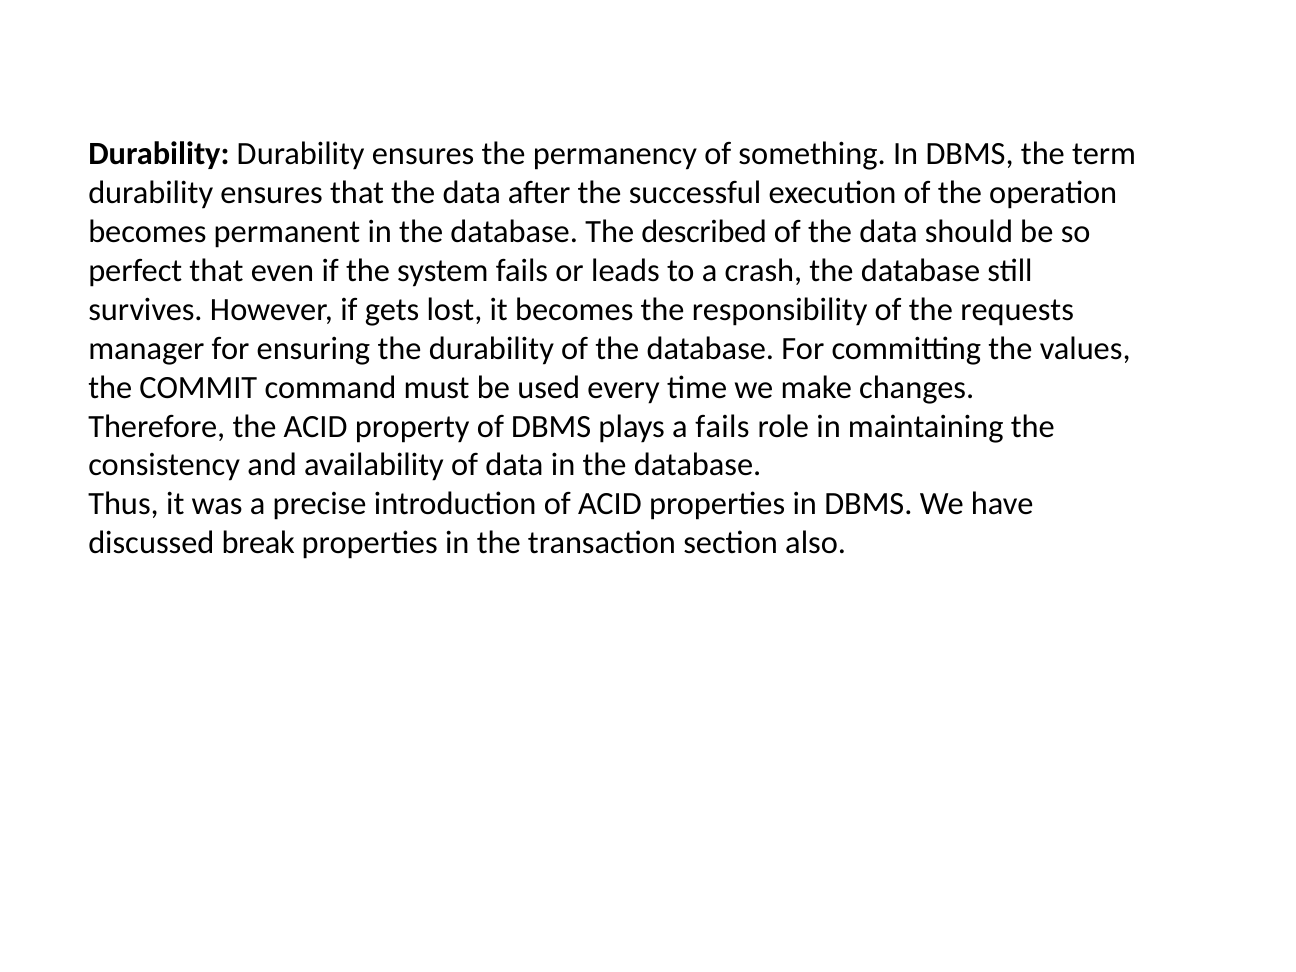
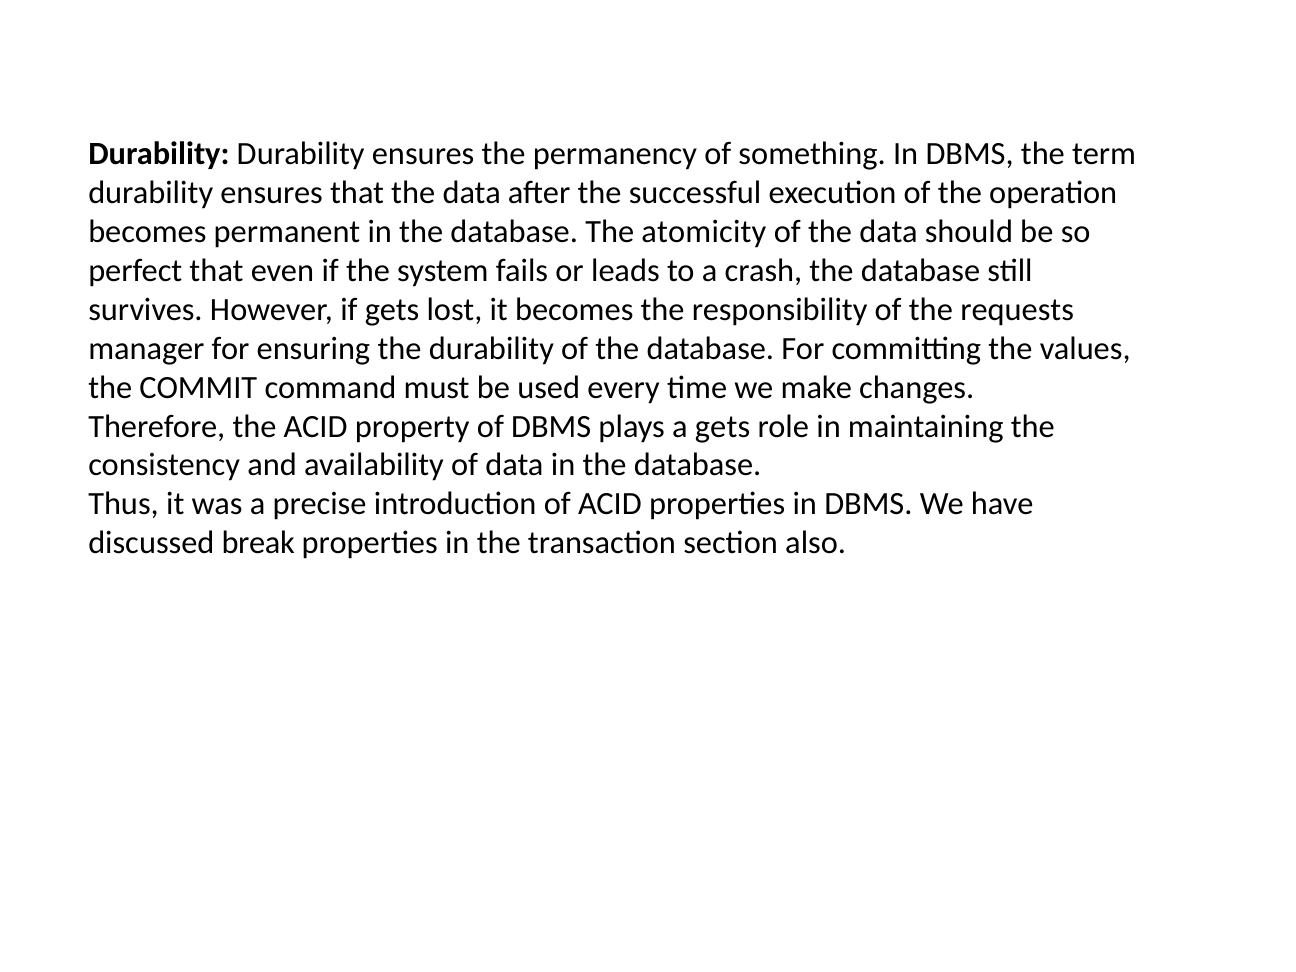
described: described -> atomicity
a fails: fails -> gets
